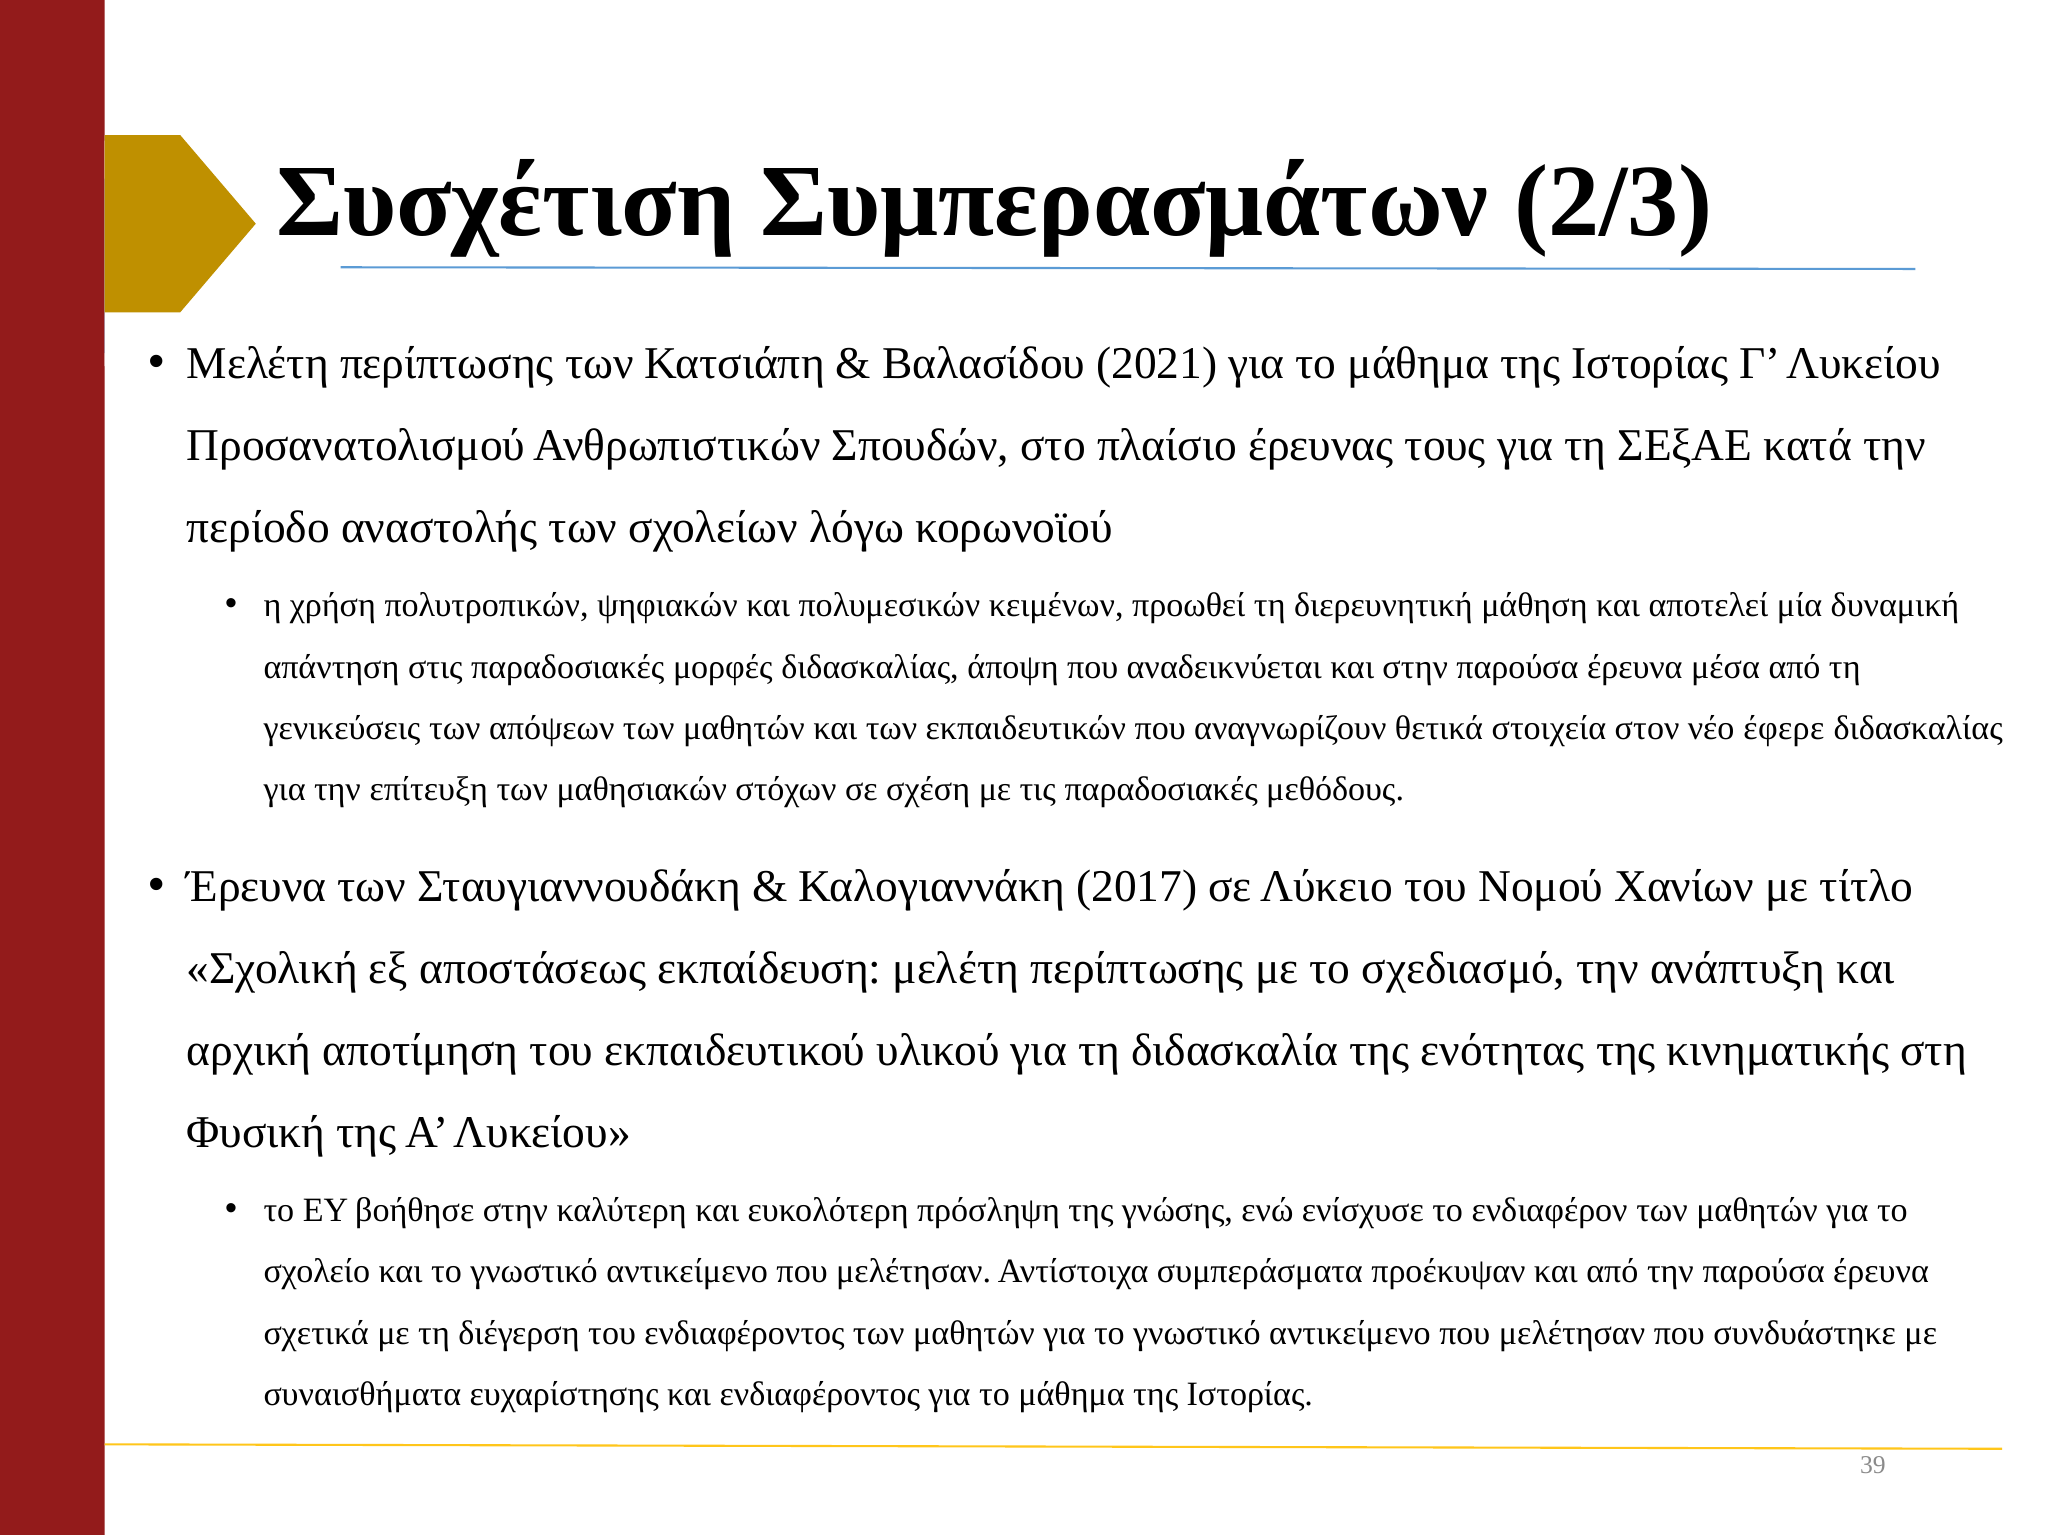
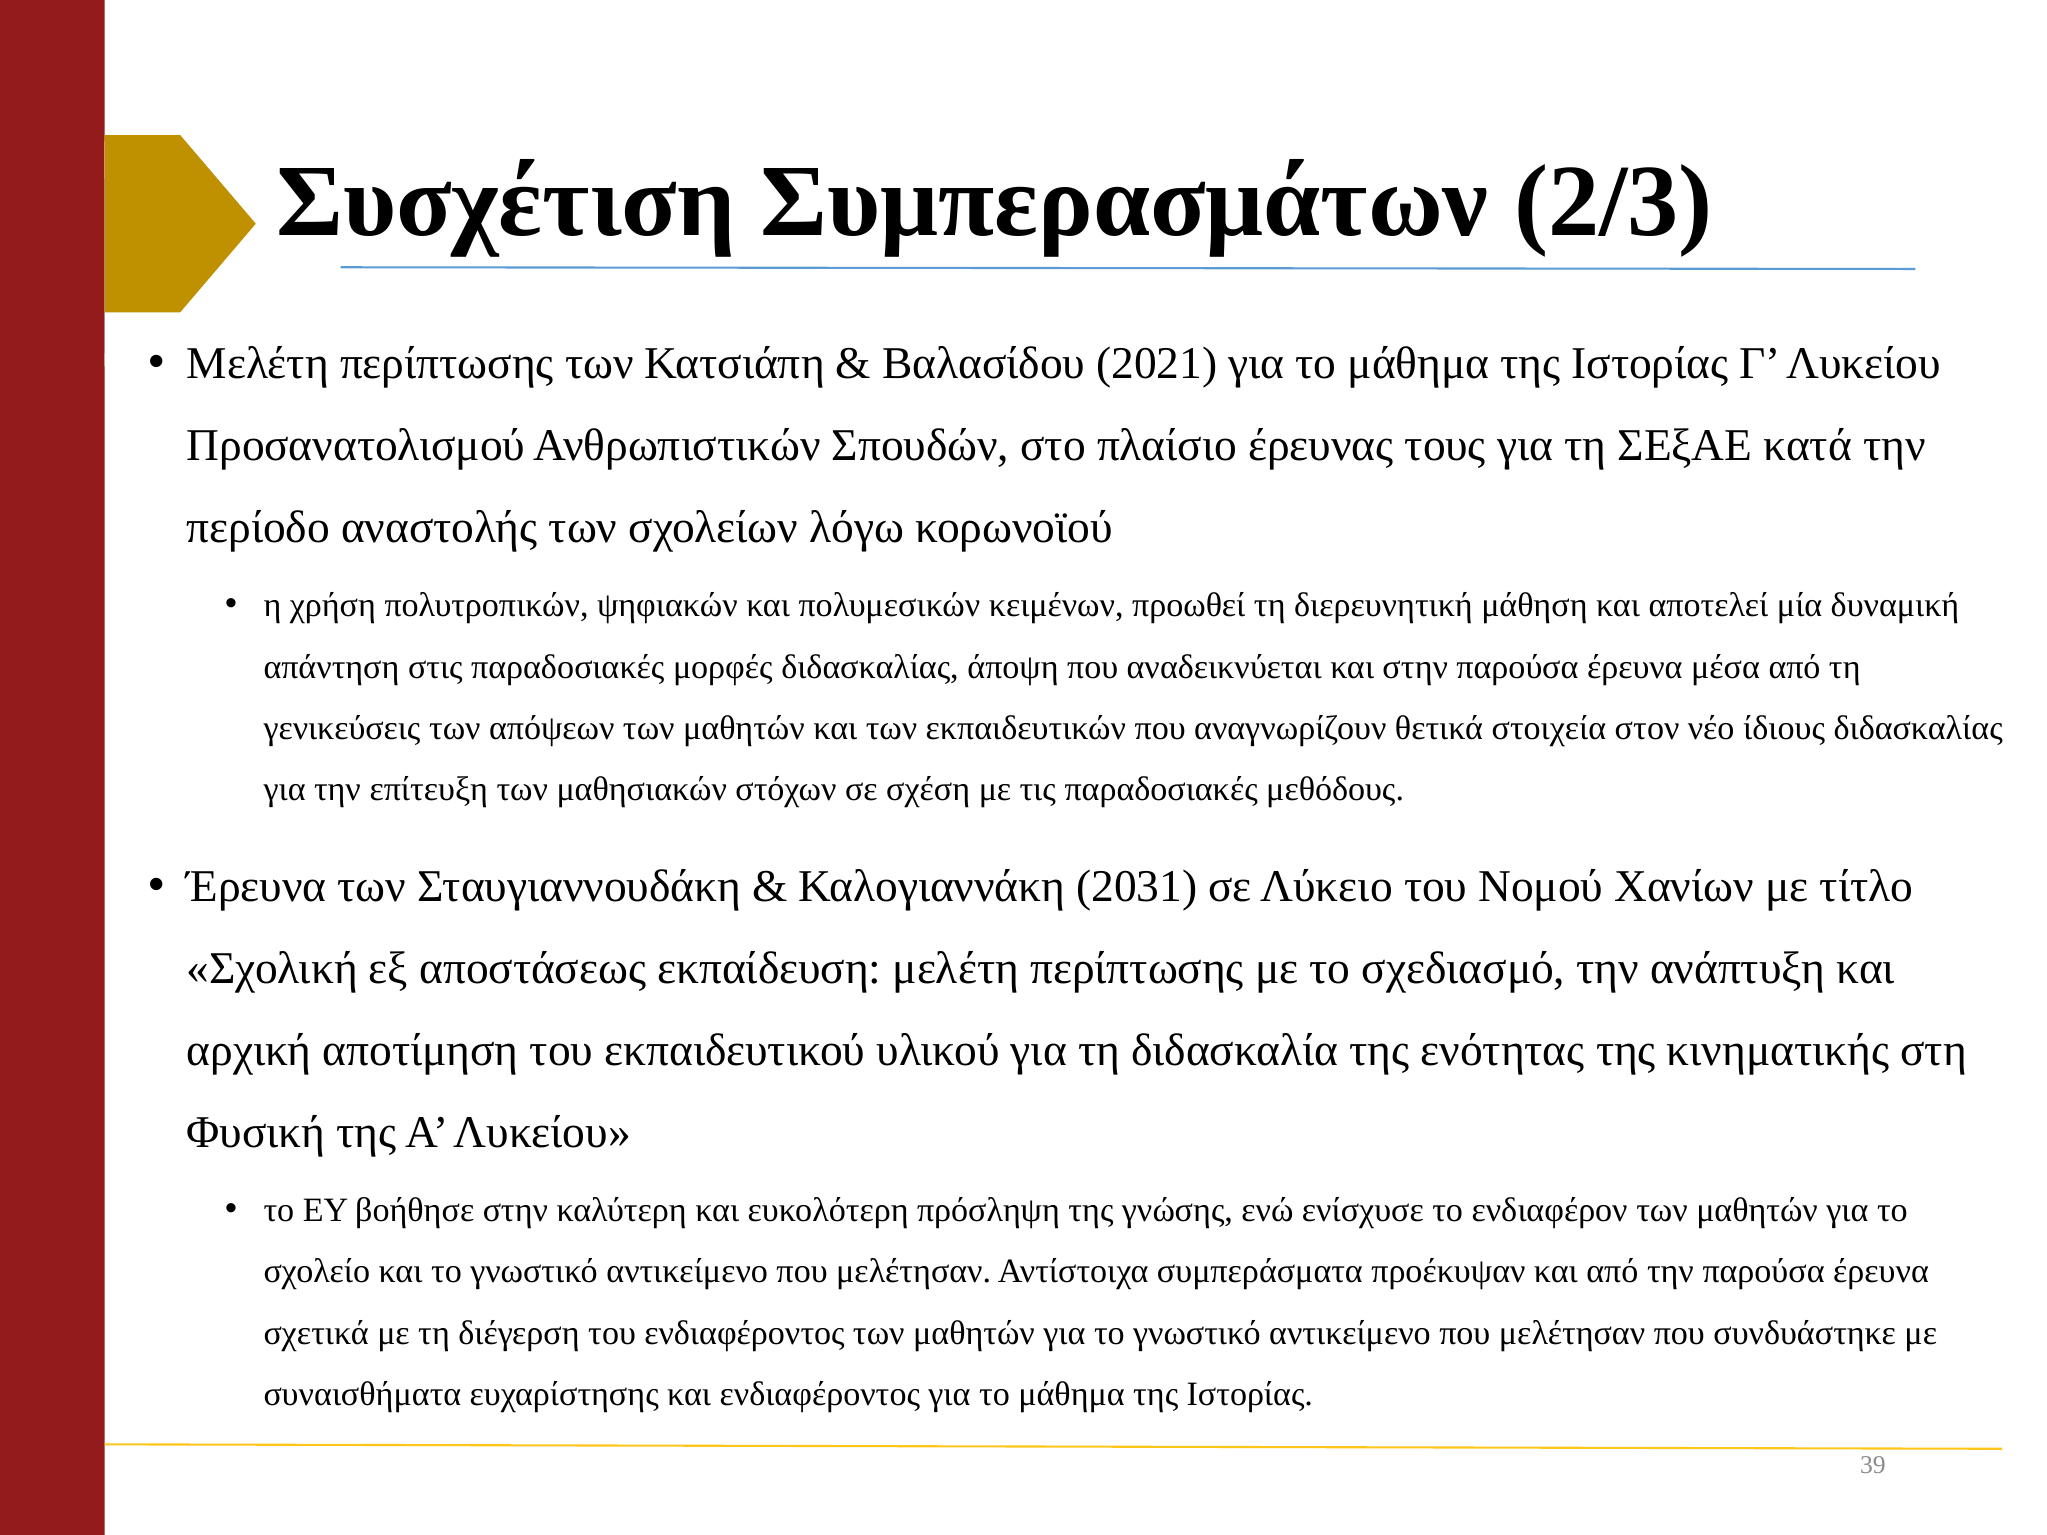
έφερε: έφερε -> ίδιους
2017: 2017 -> 2031
